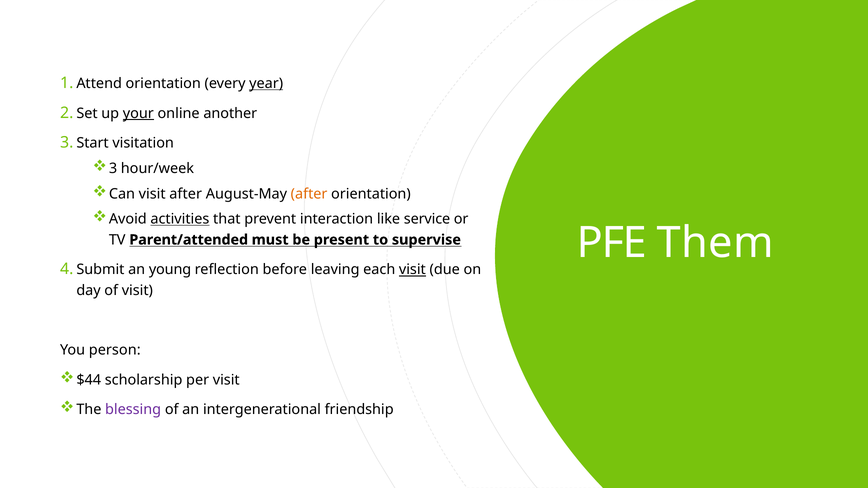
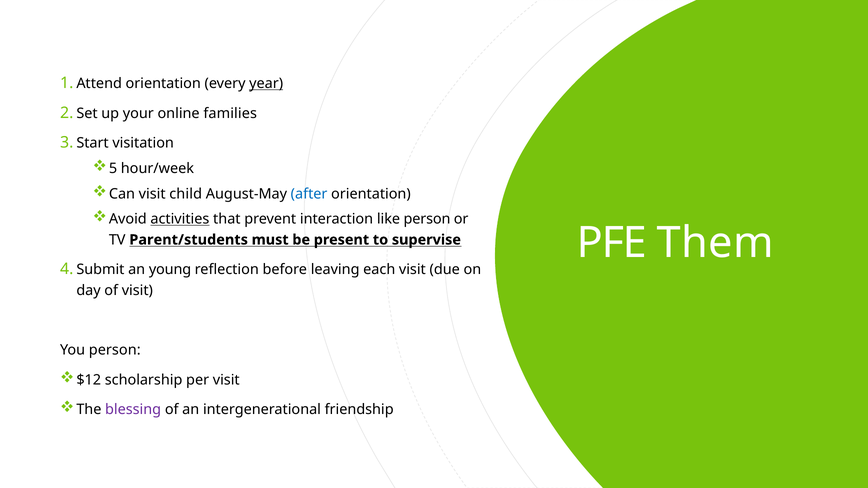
your underline: present -> none
another: another -> families
3: 3 -> 5
visit after: after -> child
after at (309, 194) colour: orange -> blue
like service: service -> person
Parent/attended: Parent/attended -> Parent/students
visit at (412, 270) underline: present -> none
$44: $44 -> $12
